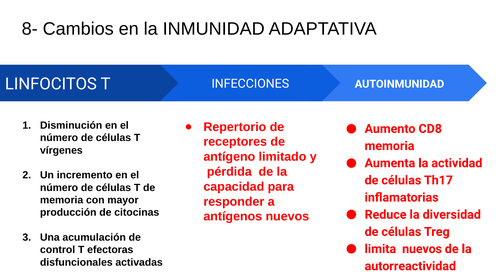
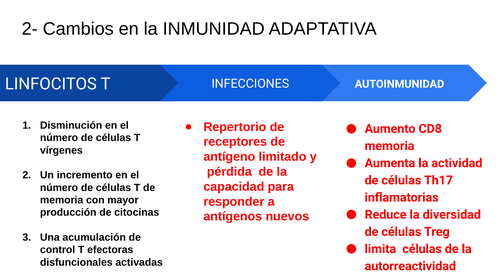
8-: 8- -> 2-
limita nuevos: nuevos -> células
